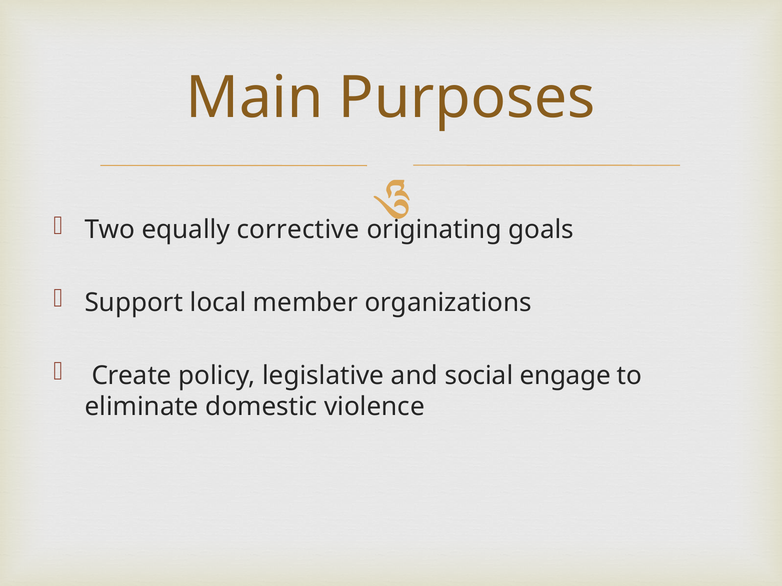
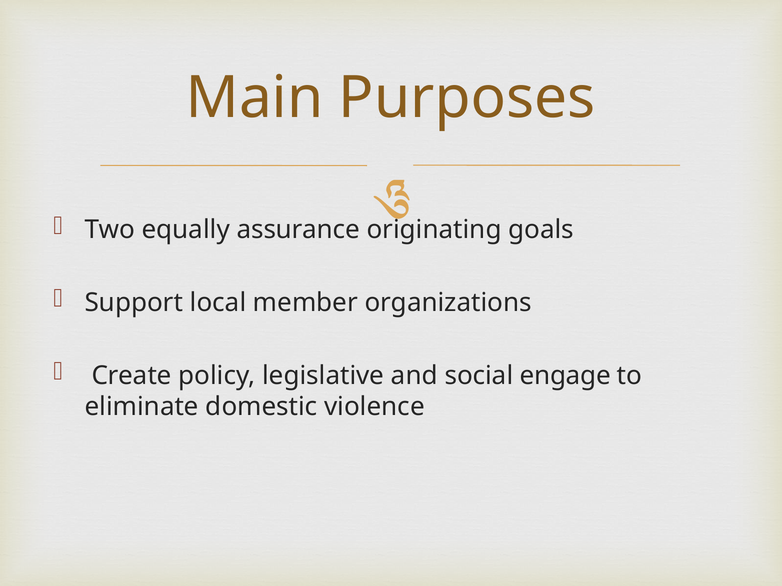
corrective: corrective -> assurance
